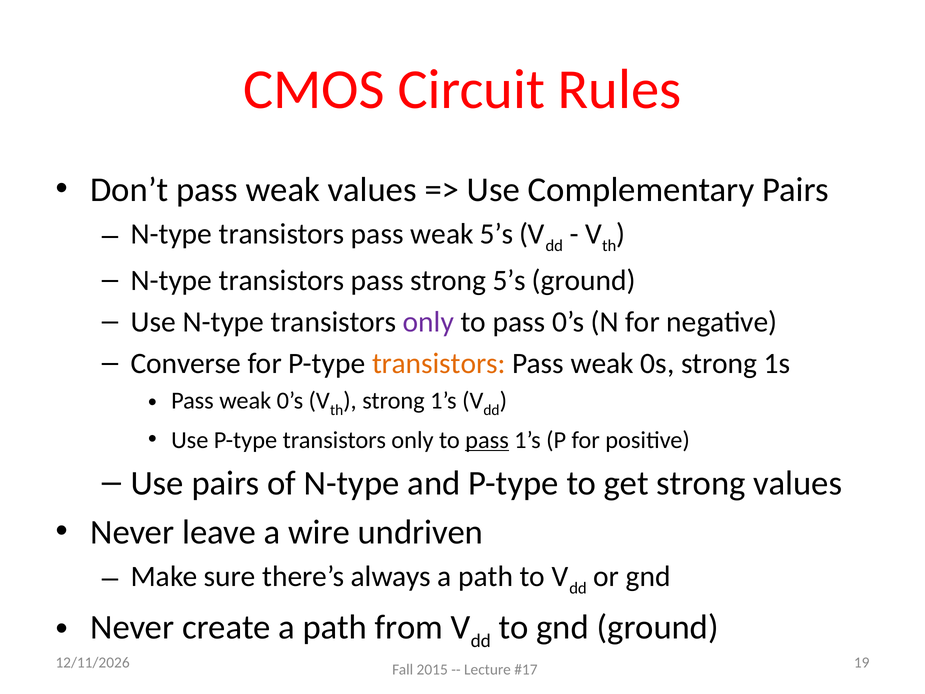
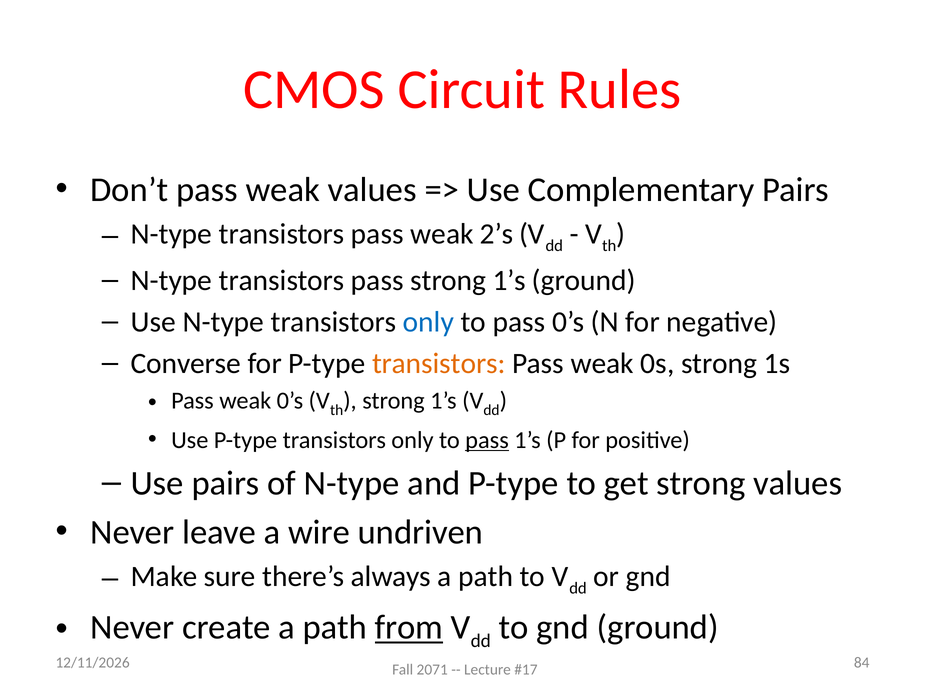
weak 5’s: 5’s -> 2’s
pass strong 5’s: 5’s -> 1’s
only at (428, 322) colour: purple -> blue
from underline: none -> present
19: 19 -> 84
2015: 2015 -> 2071
